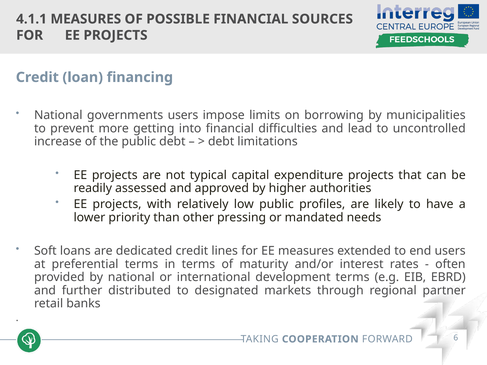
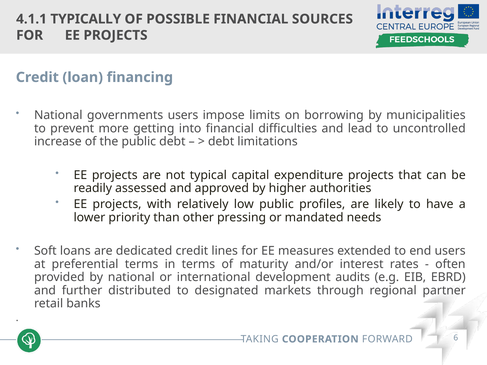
4.1.1 MEASURES: MEASURES -> TYPICALLY
development terms: terms -> audits
